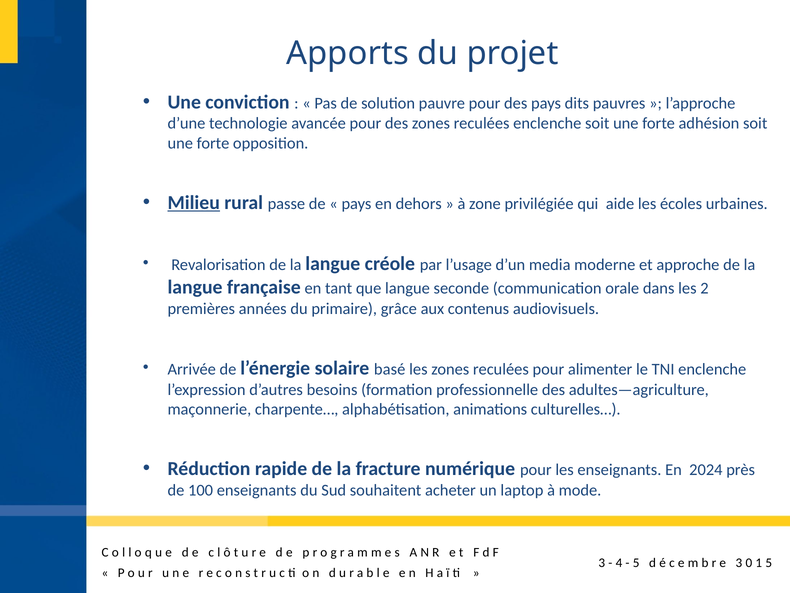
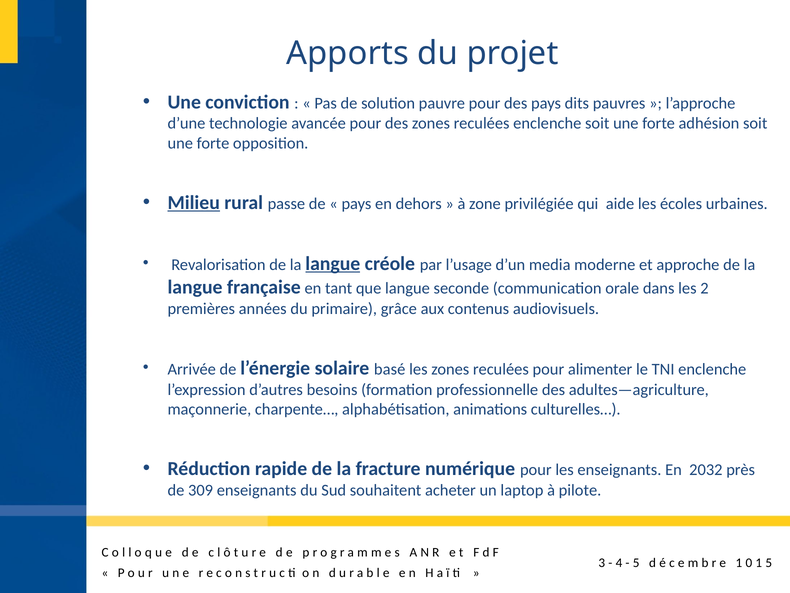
langue at (333, 263) underline: none -> present
2024: 2024 -> 2032
100: 100 -> 309
mode: mode -> pilote
3: 3 -> 1
